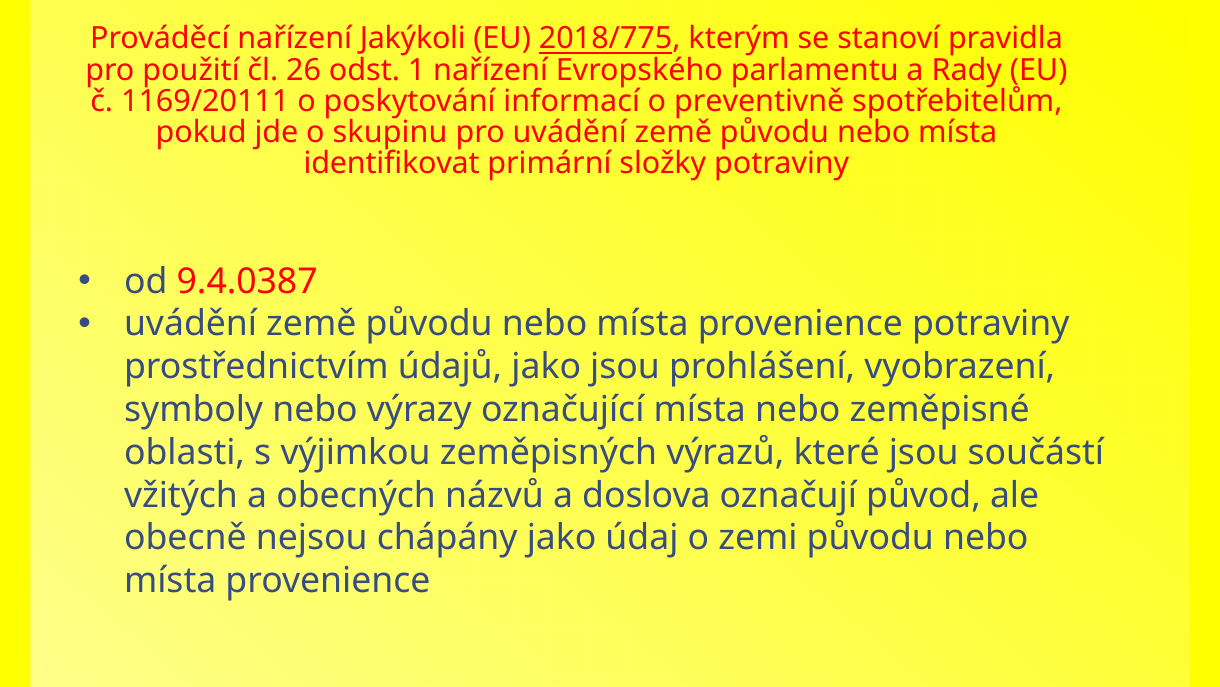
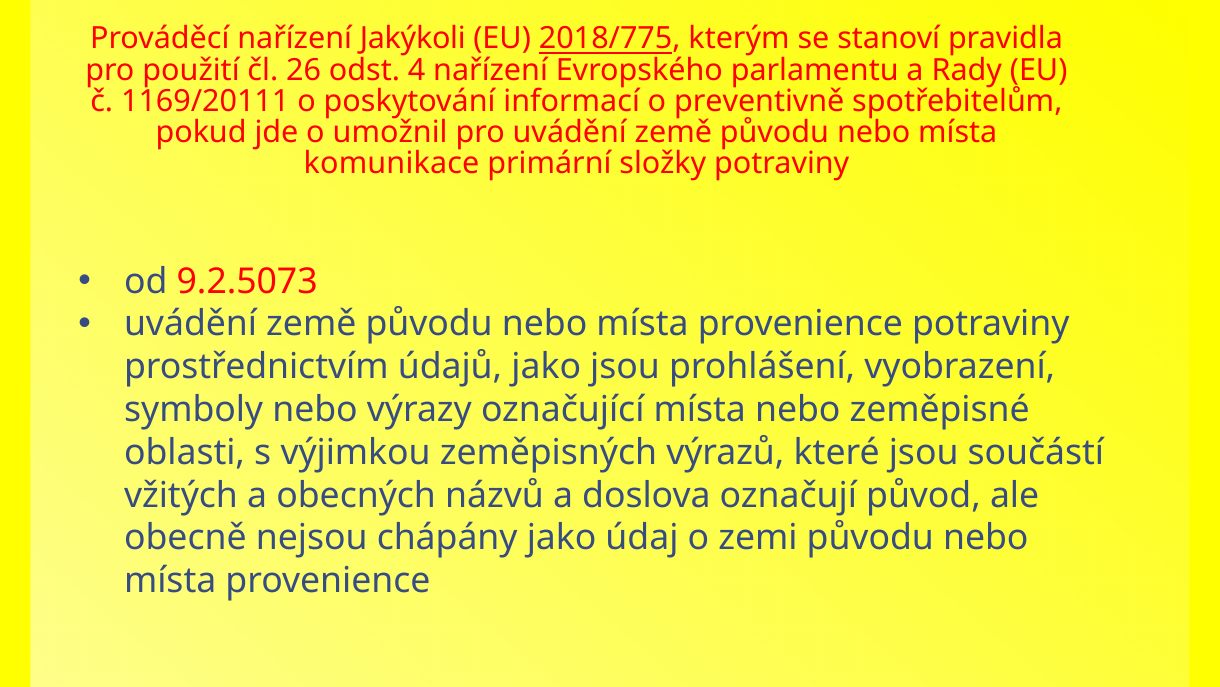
1: 1 -> 4
skupinu: skupinu -> umožnil
identifikovat: identifikovat -> komunikace
9.4.0387: 9.4.0387 -> 9.2.5073
